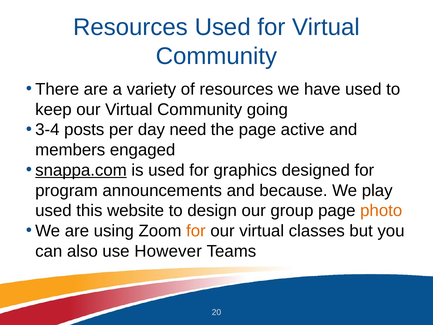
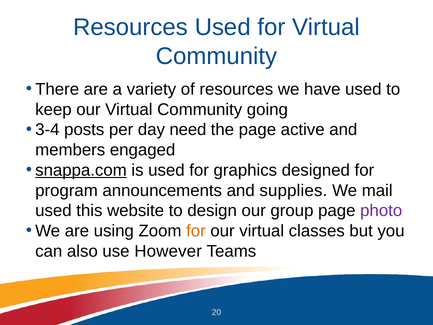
because: because -> supplies
play: play -> mail
photo colour: orange -> purple
